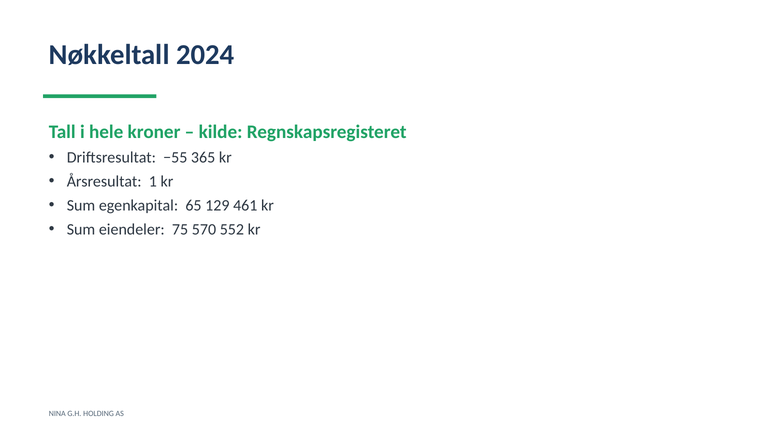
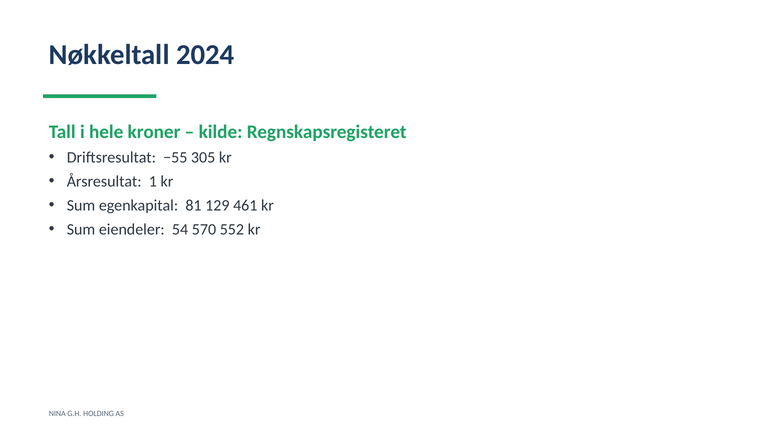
365: 365 -> 305
65: 65 -> 81
75: 75 -> 54
